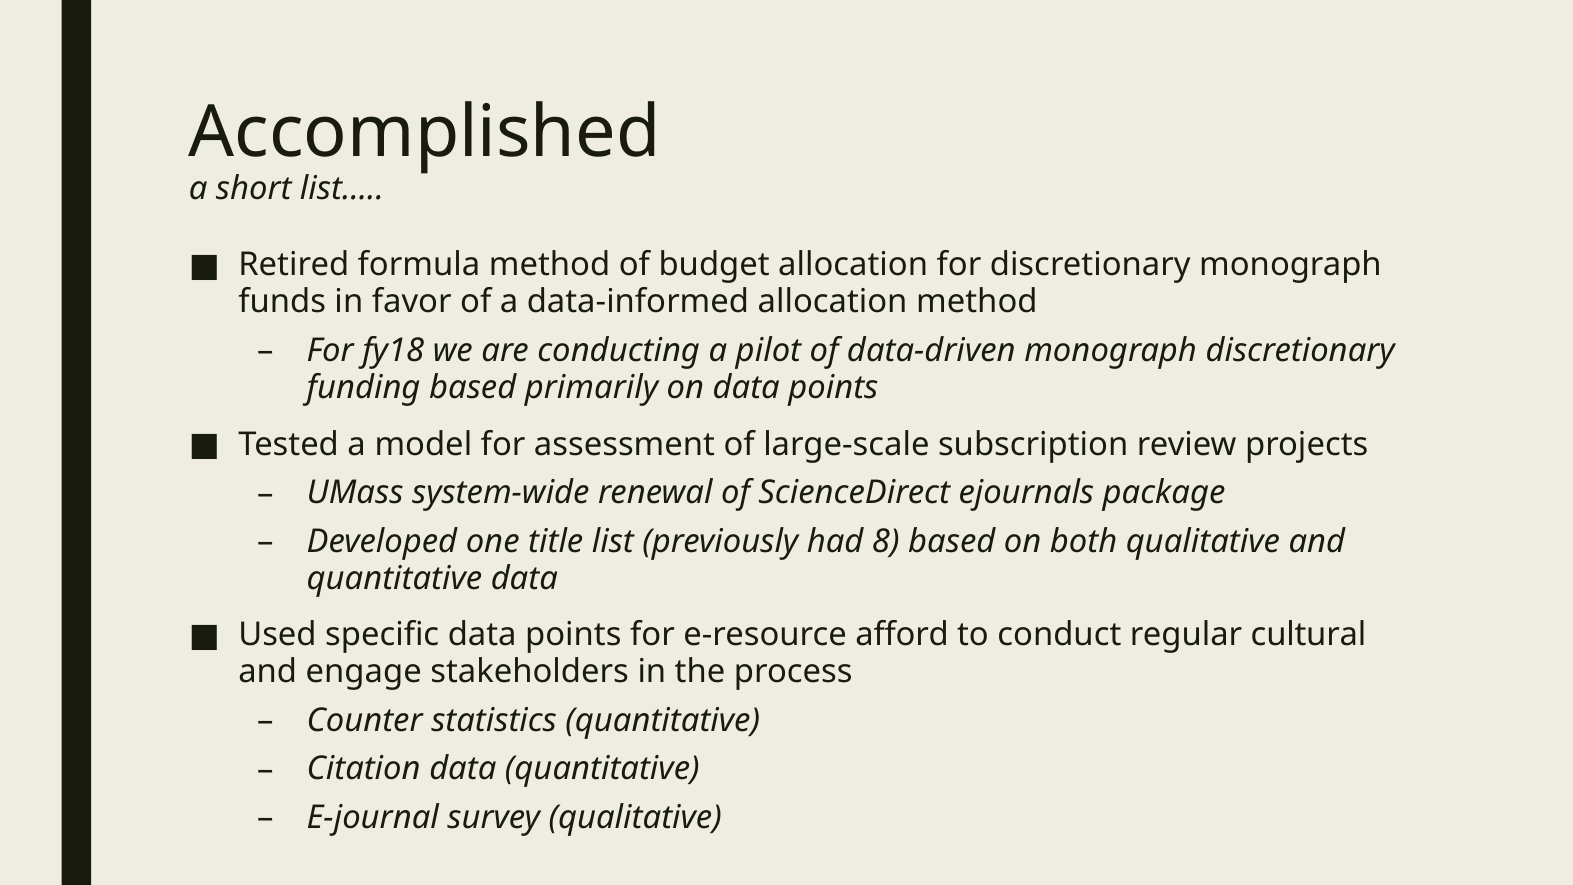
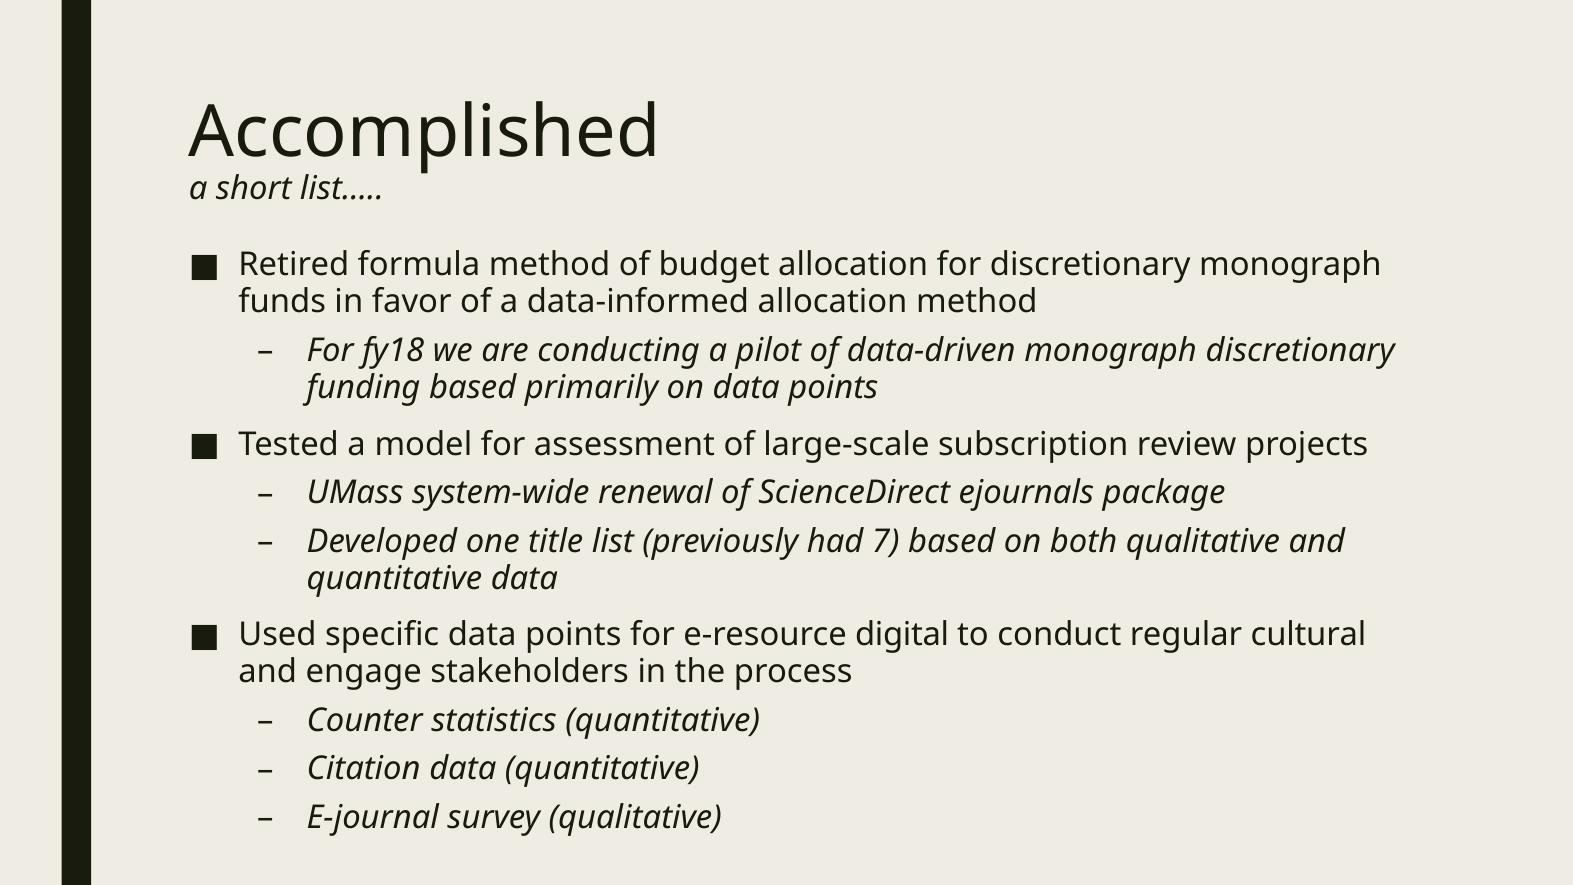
8: 8 -> 7
afford: afford -> digital
